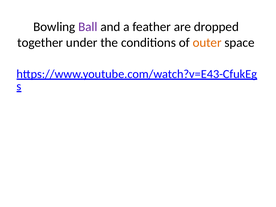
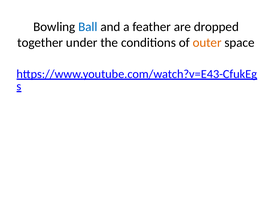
Ball colour: purple -> blue
